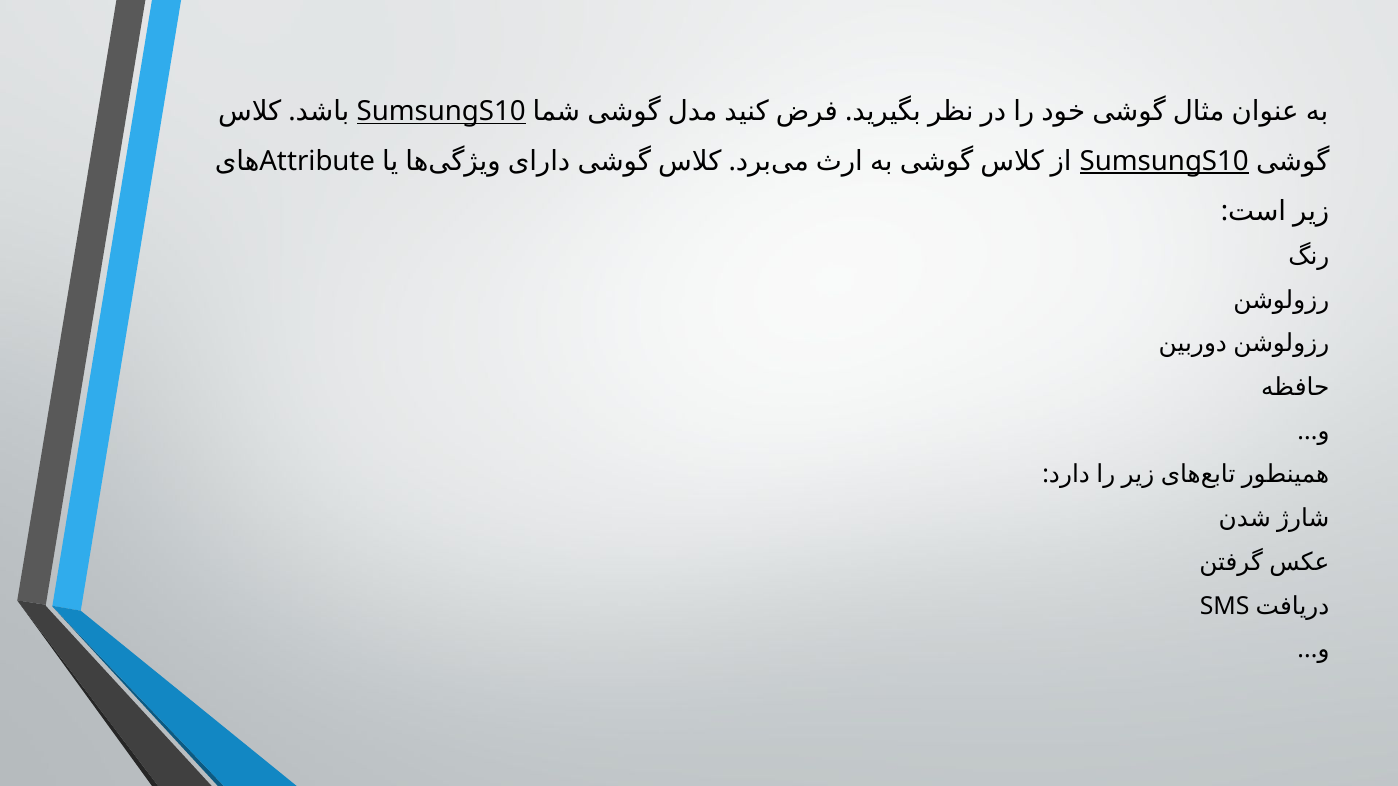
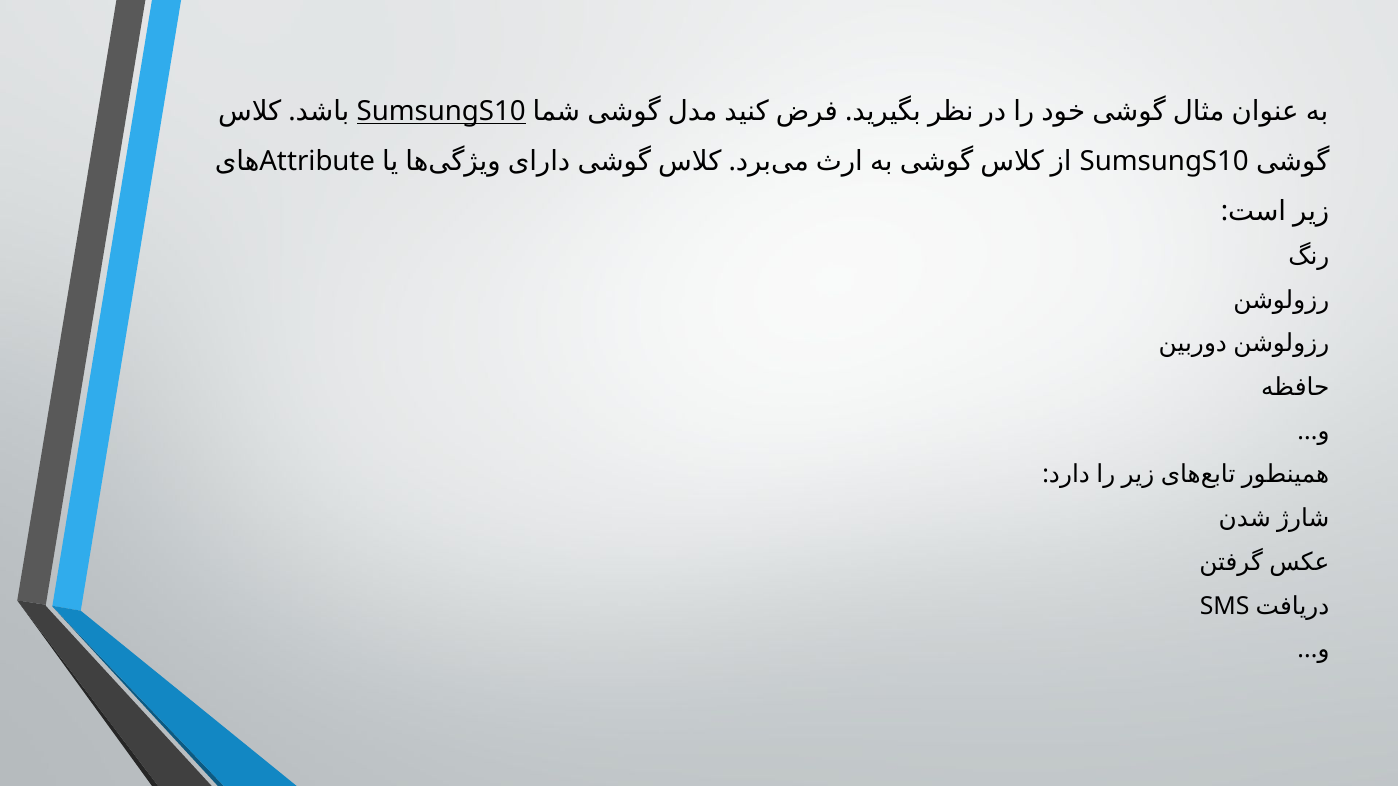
SumsungS10 at (1164, 161) underline: present -> none
